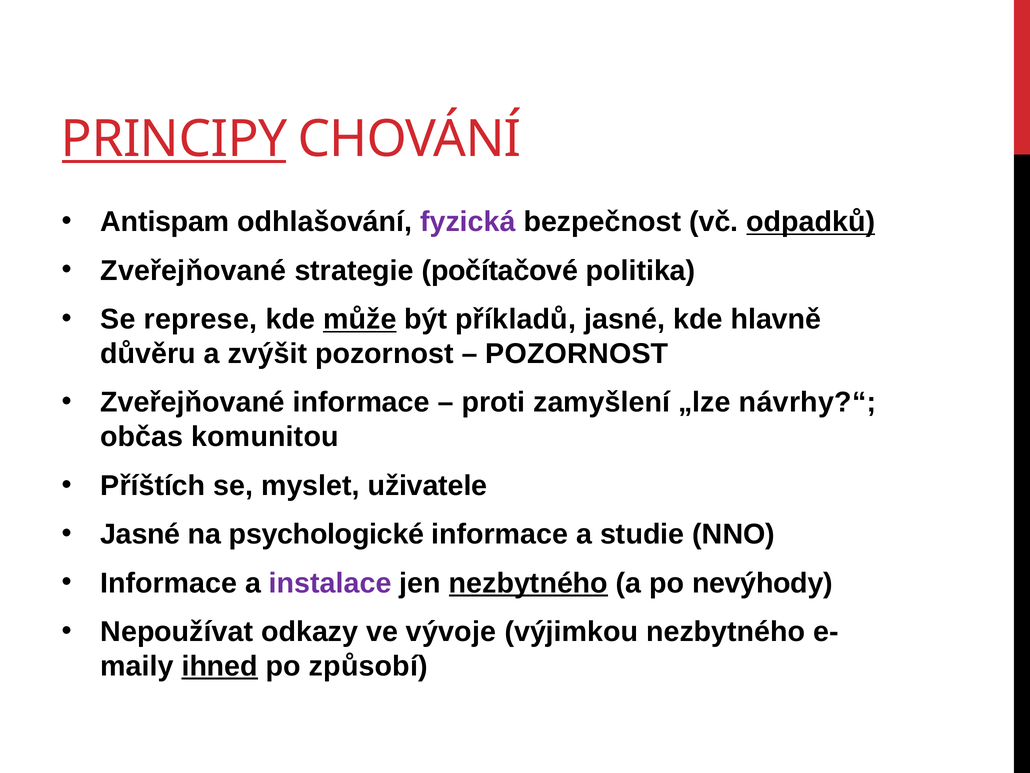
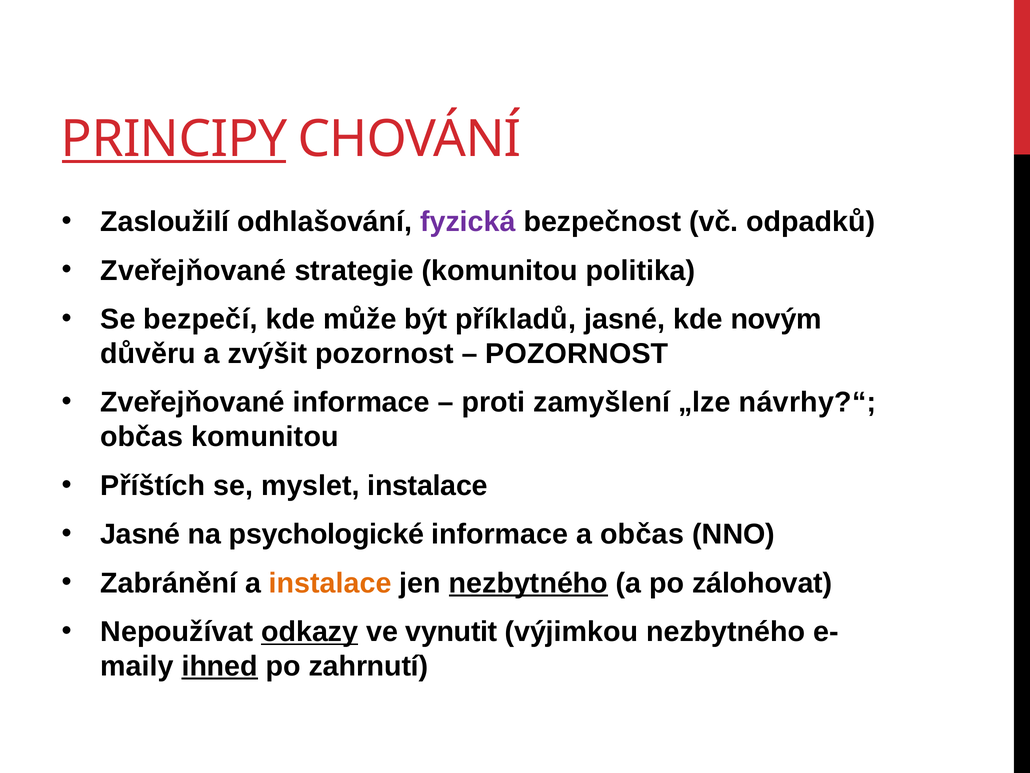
Antispam: Antispam -> Zasloužilí
odpadků underline: present -> none
strategie počítačové: počítačové -> komunitou
represe: represe -> bezpečí
může underline: present -> none
hlavně: hlavně -> novým
myslet uživatele: uživatele -> instalace
a studie: studie -> občas
Informace at (169, 583): Informace -> Zabránění
instalace at (330, 583) colour: purple -> orange
nevýhody: nevýhody -> zálohovat
odkazy underline: none -> present
vývoje: vývoje -> vynutit
způsobí: způsobí -> zahrnutí
